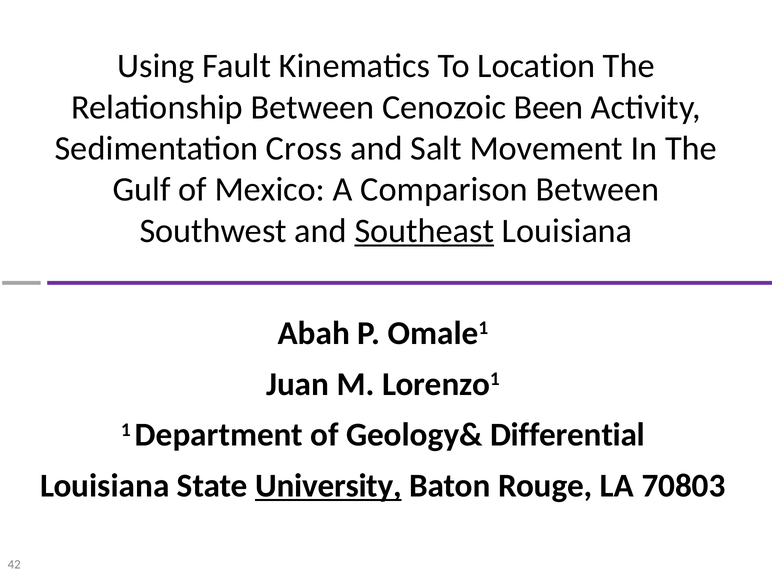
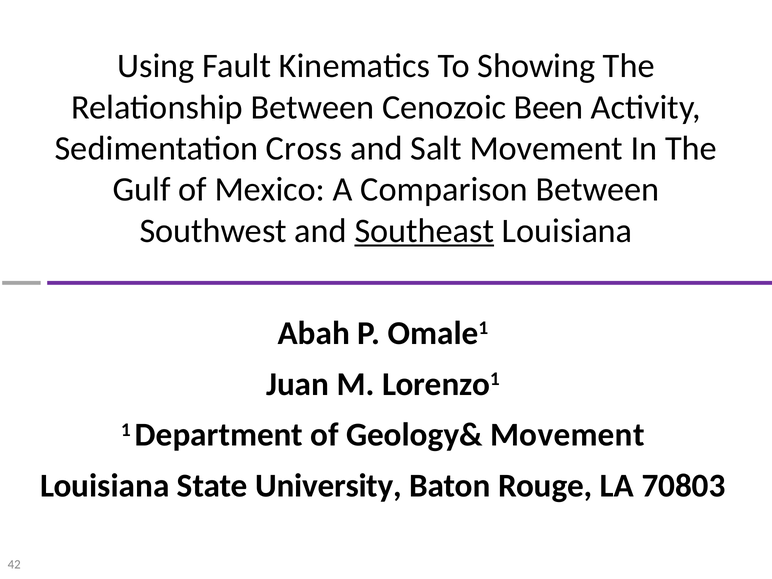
Location: Location -> Showing
Geology& Differential: Differential -> Movement
University underline: present -> none
